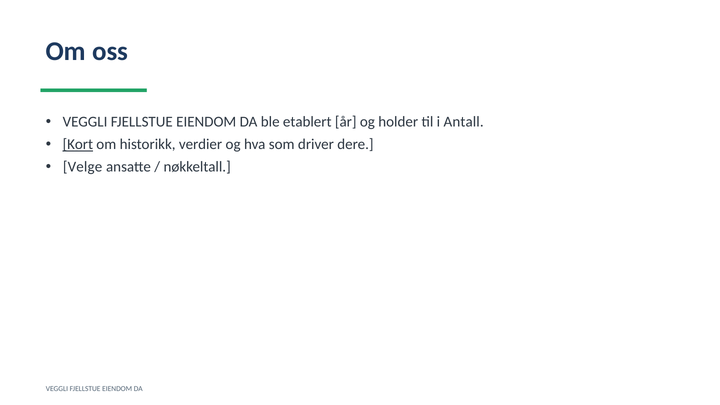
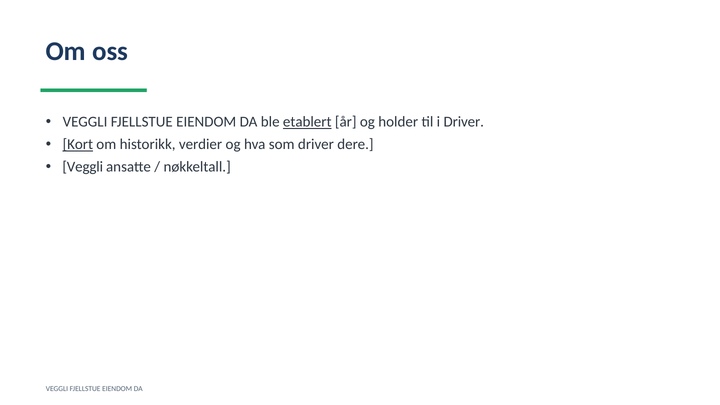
etablert underline: none -> present
i Antall: Antall -> Driver
Velge at (83, 167): Velge -> Veggli
